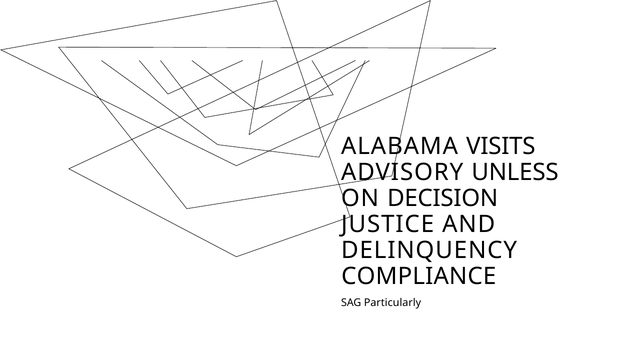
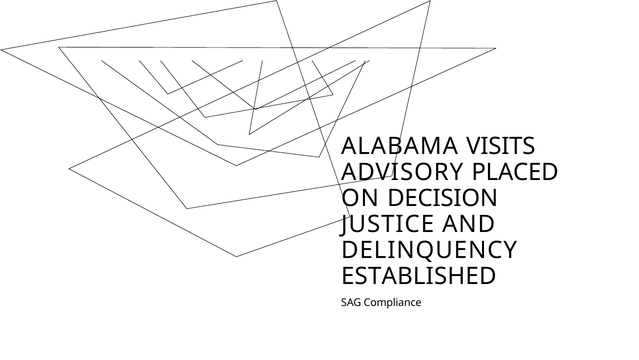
UNLESS: UNLESS -> PLACED
COMPLIANCE: COMPLIANCE -> ESTABLISHED
Particularly: Particularly -> Compliance
